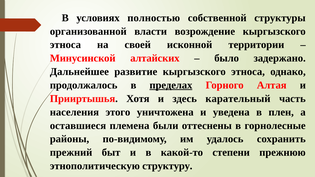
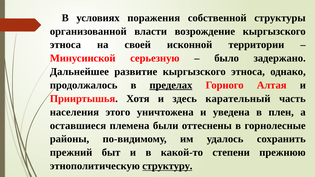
полностью: полностью -> поражения
алтайских: алтайских -> серьезную
структуру underline: none -> present
